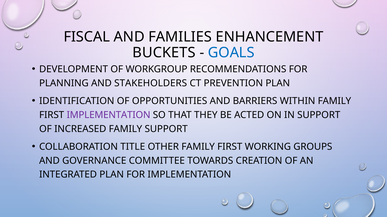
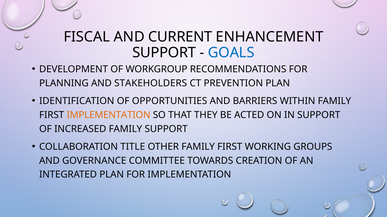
FAMILIES: FAMILIES -> CURRENT
BUCKETS at (164, 53): BUCKETS -> SUPPORT
IMPLEMENTATION at (109, 115) colour: purple -> orange
